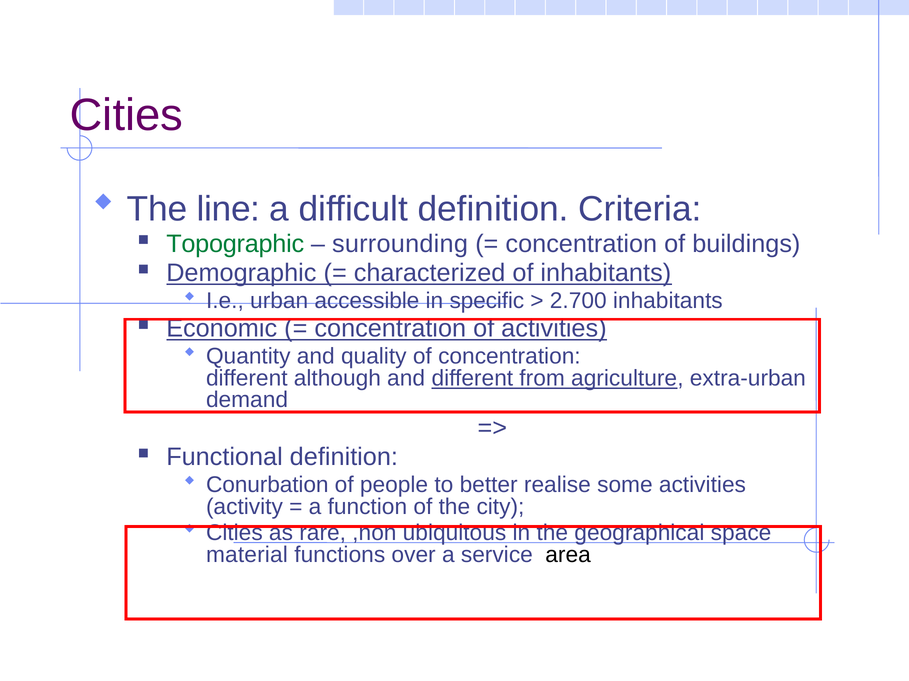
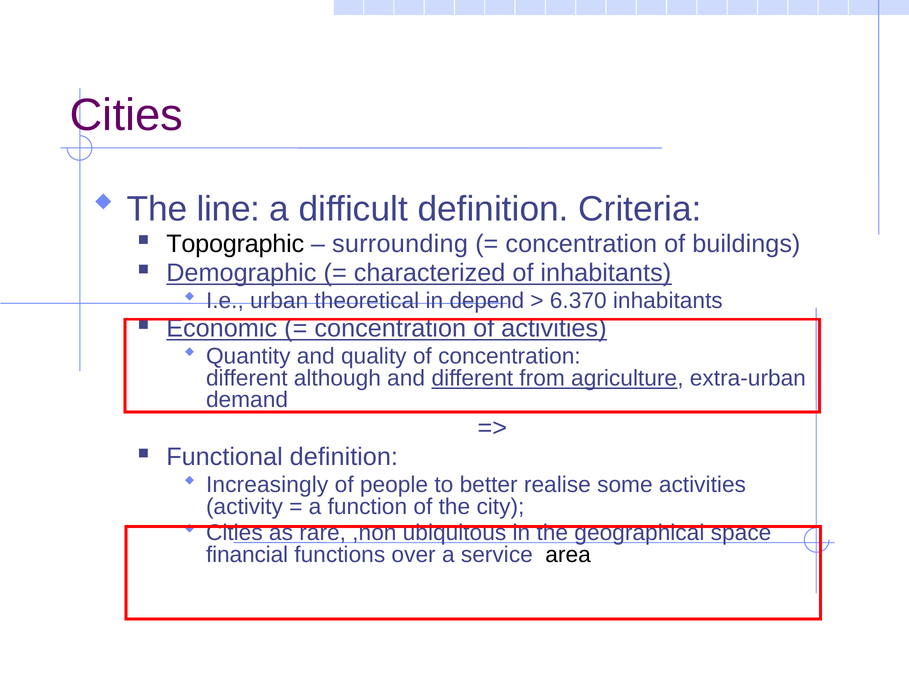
Topographic colour: green -> black
accessible: accessible -> theoretical
specific: specific -> depend
2.700: 2.700 -> 6.370
Conurbation: Conurbation -> Increasingly
material: material -> financial
